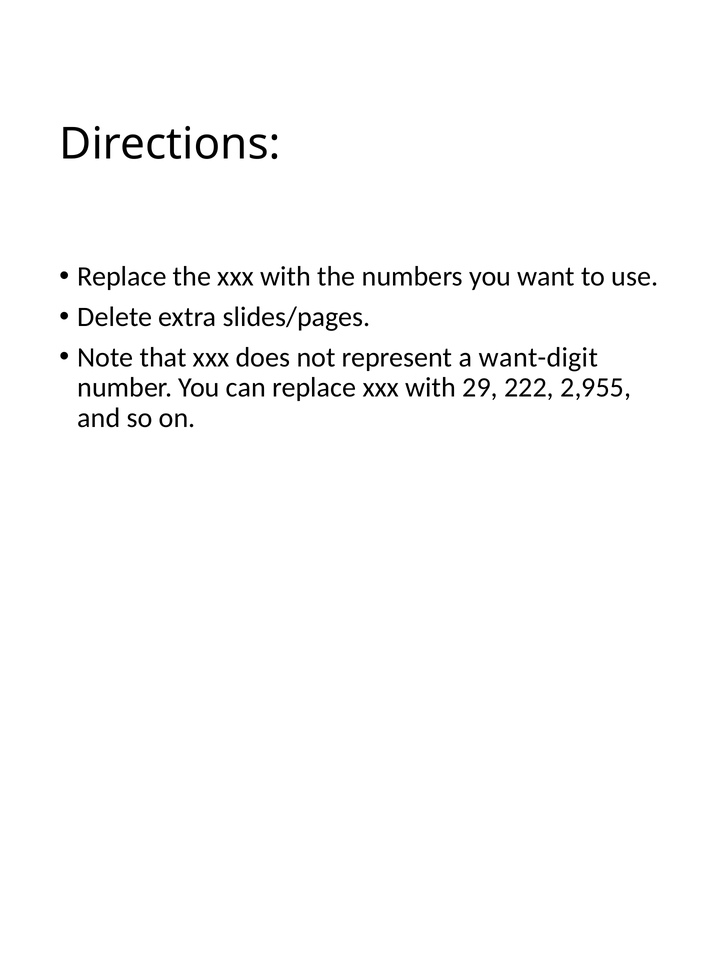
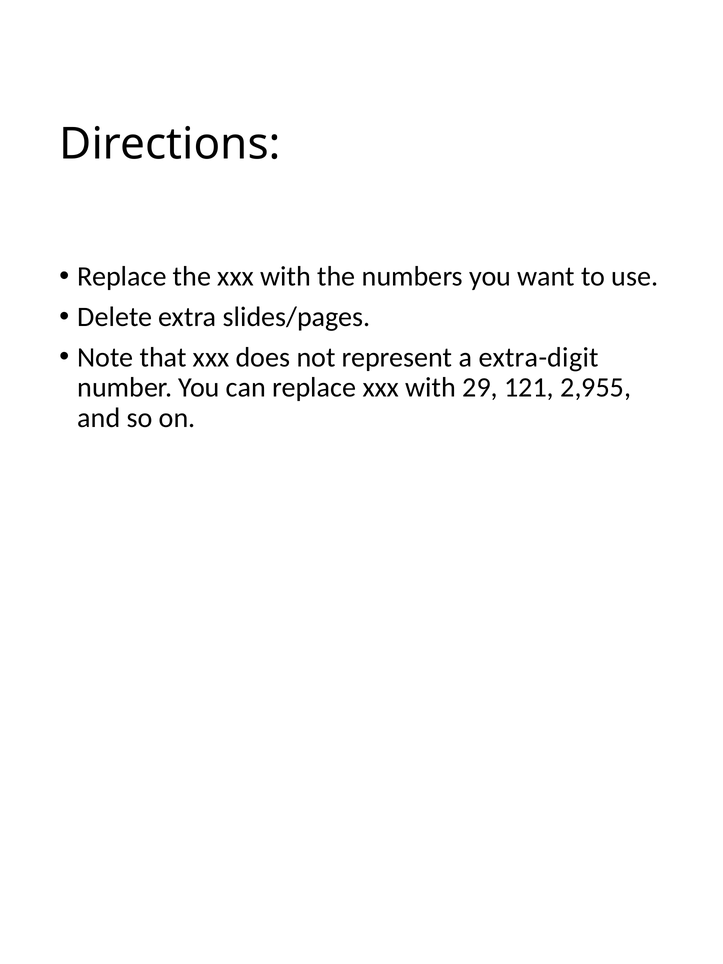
want-digit: want-digit -> extra-digit
222: 222 -> 121
